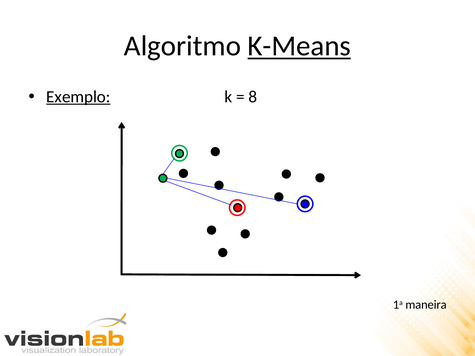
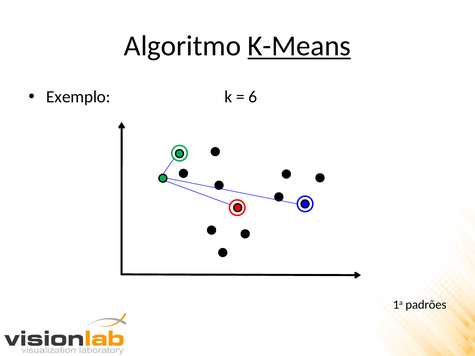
Exemplo underline: present -> none
8: 8 -> 6
maneira: maneira -> padrões
